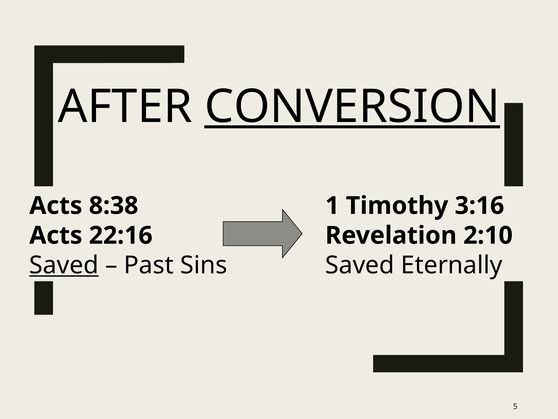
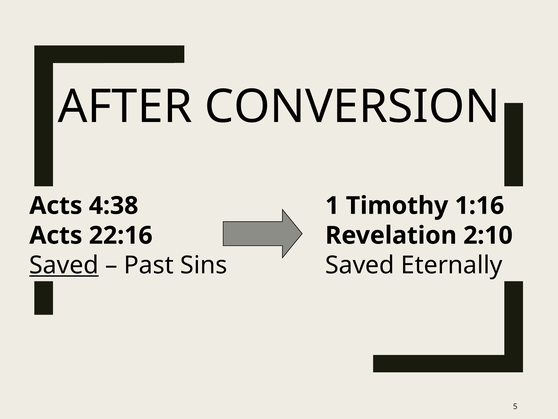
CONVERSION underline: present -> none
8:38: 8:38 -> 4:38
3:16: 3:16 -> 1:16
